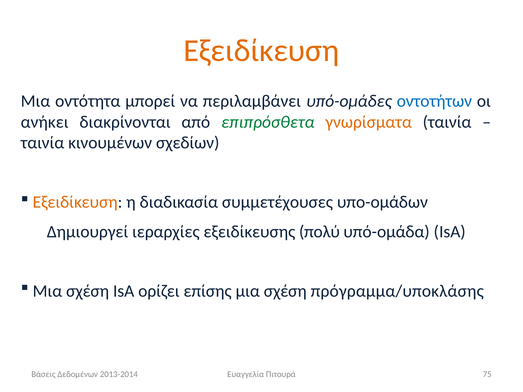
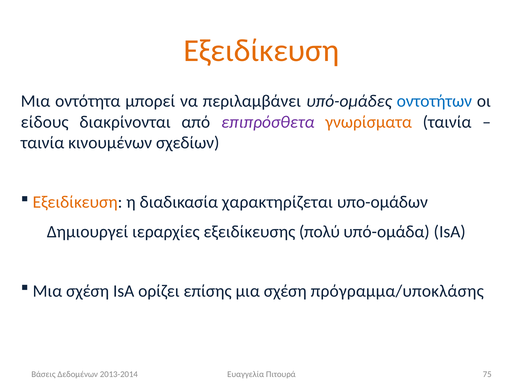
ανήκει: ανήκει -> είδους
επιπρόσθετα colour: green -> purple
συμμετέχουσες: συμμετέχουσες -> χαρακτηρίζεται
